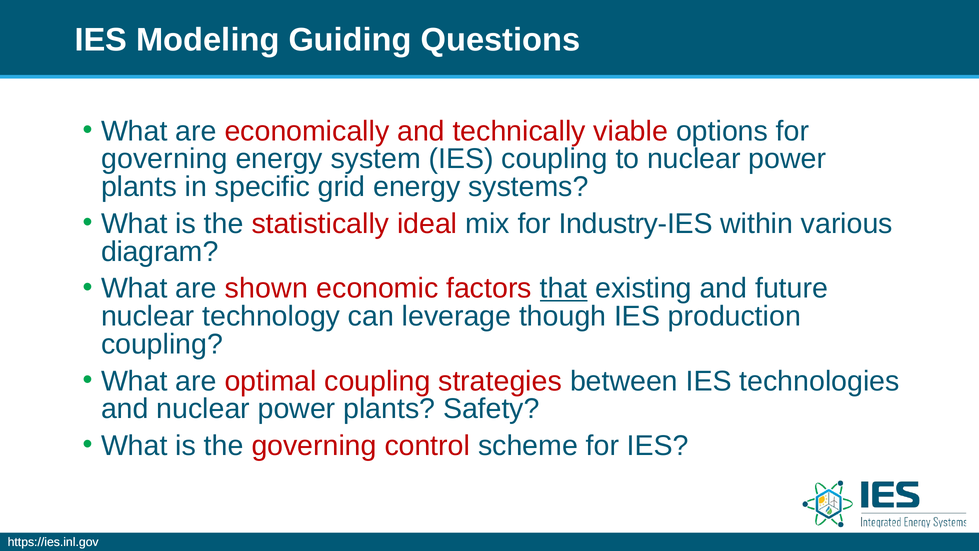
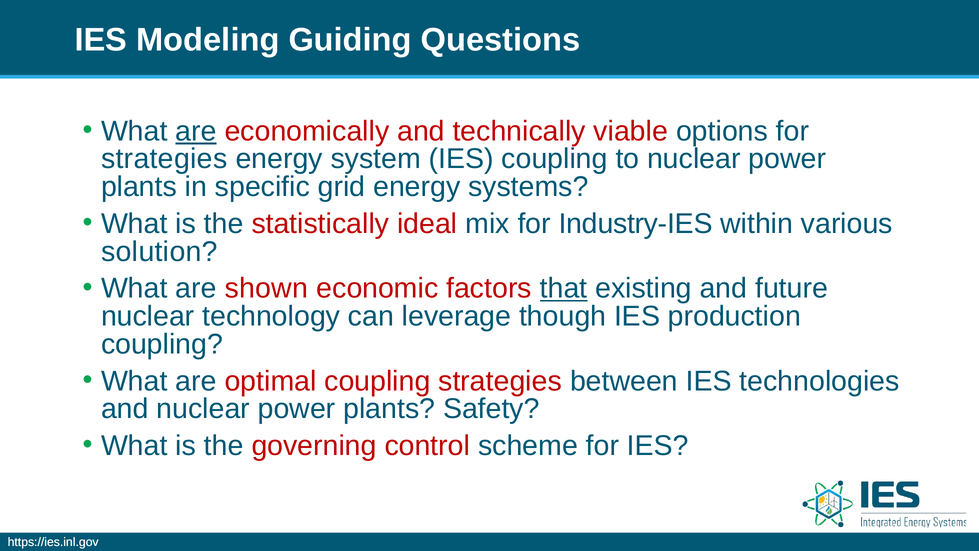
are at (196, 131) underline: none -> present
governing at (164, 159): governing -> strategies
diagram: diagram -> solution
